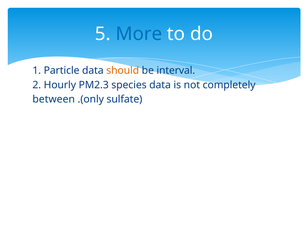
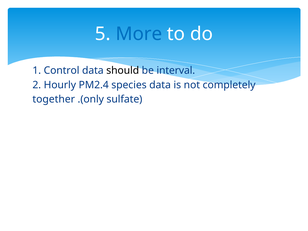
Particle: Particle -> Control
should colour: orange -> black
PM2.3: PM2.3 -> PM2.4
between: between -> together
